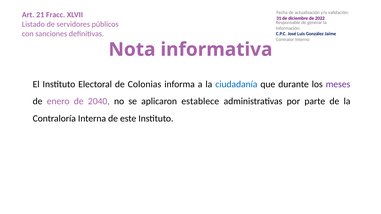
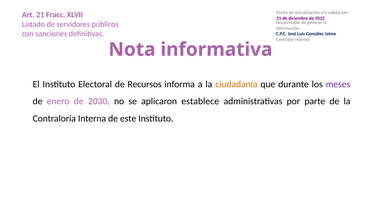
Colonias: Colonias -> Recursos
ciudadanía colour: blue -> orange
2040: 2040 -> 2030
